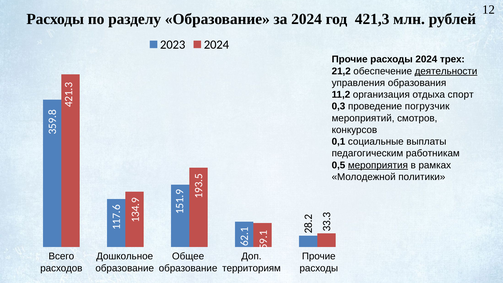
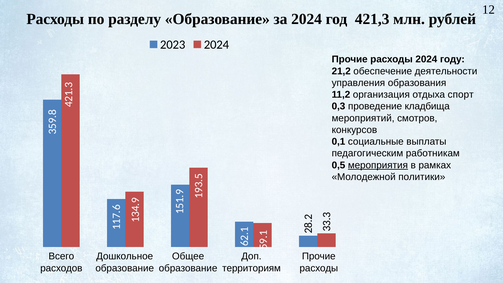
трех: трех -> году
деятельности underline: present -> none
погрузчик: погрузчик -> кладбища
